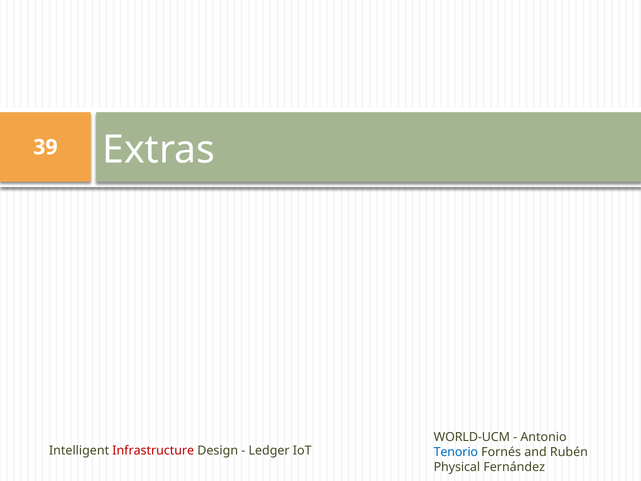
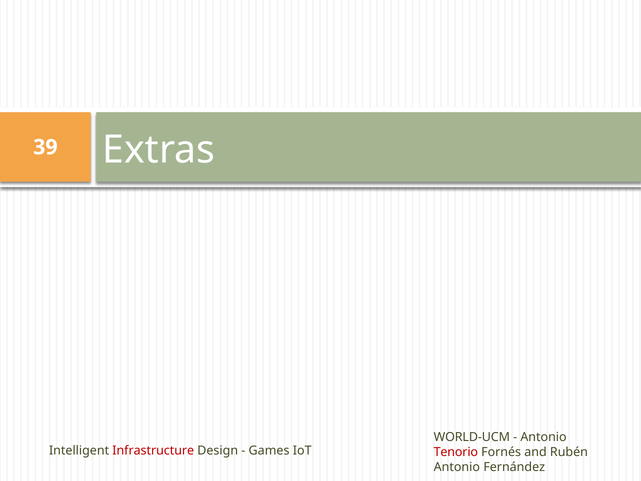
Ledger: Ledger -> Games
Tenorio colour: blue -> red
Physical at (457, 467): Physical -> Antonio
